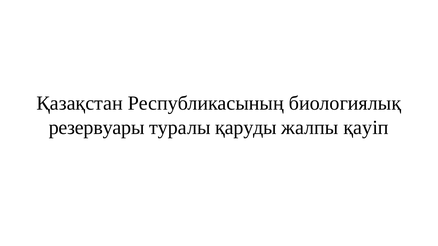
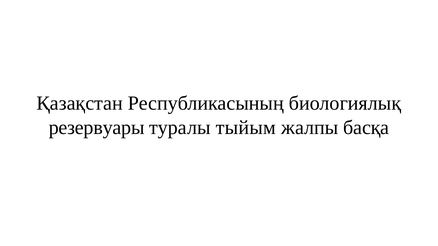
қаруды: қаруды -> тыйым
қауіп: қауіп -> басқа
